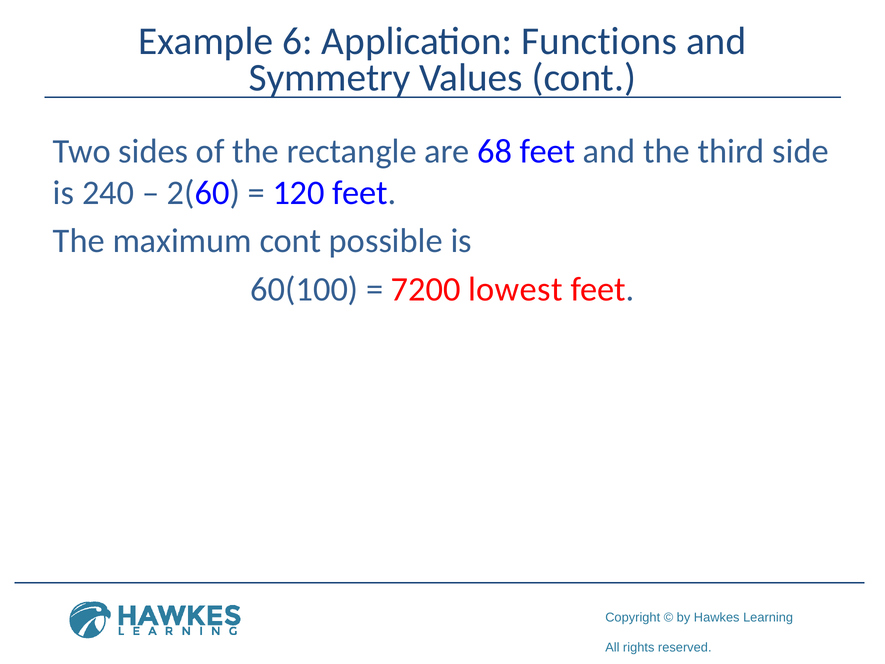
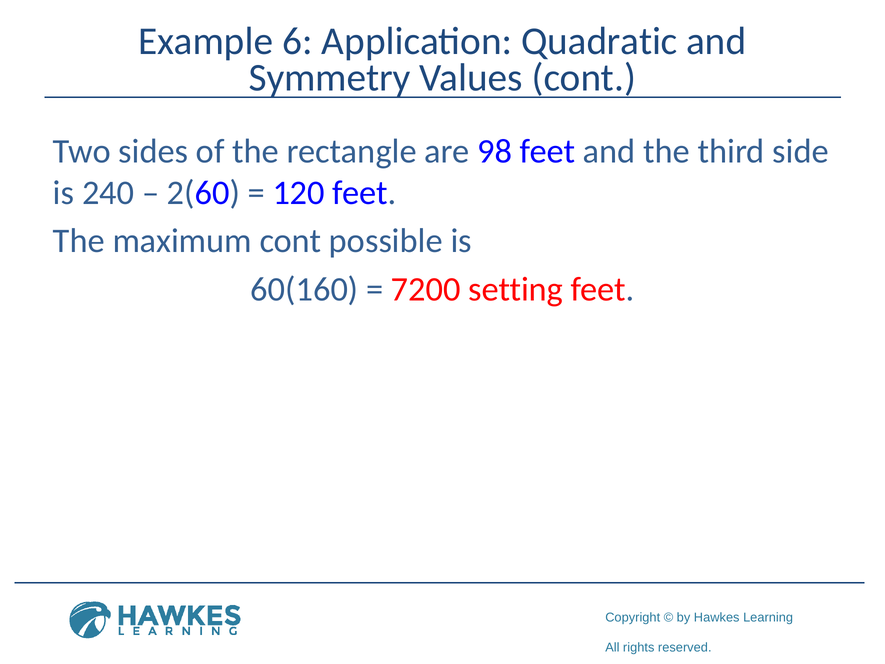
Functions: Functions -> Quadratic
68: 68 -> 98
60(100: 60(100 -> 60(160
lowest: lowest -> setting
